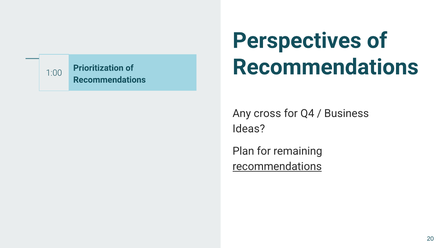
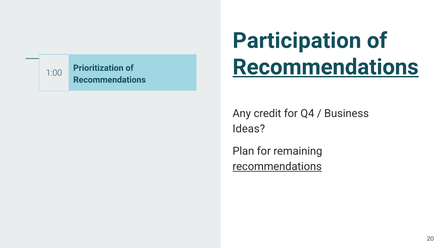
Perspectives: Perspectives -> Participation
Recommendations at (326, 67) underline: none -> present
cross: cross -> credit
